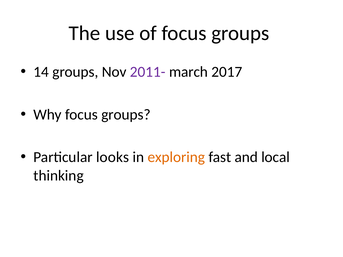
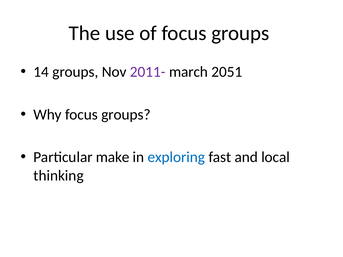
2017: 2017 -> 2051
looks: looks -> make
exploring colour: orange -> blue
